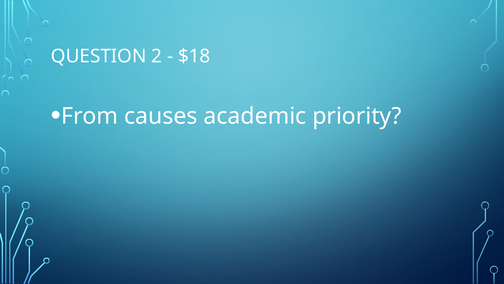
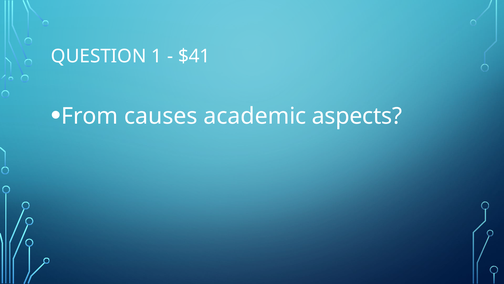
2: 2 -> 1
$18: $18 -> $41
priority: priority -> aspects
